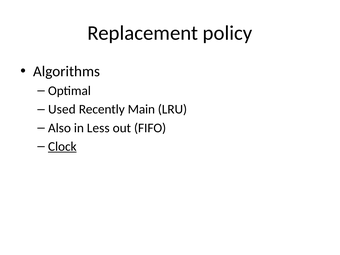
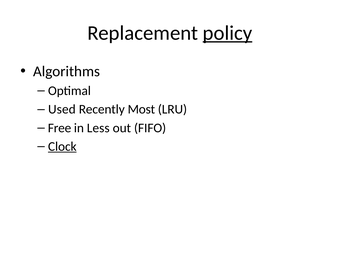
policy underline: none -> present
Main: Main -> Most
Also: Also -> Free
